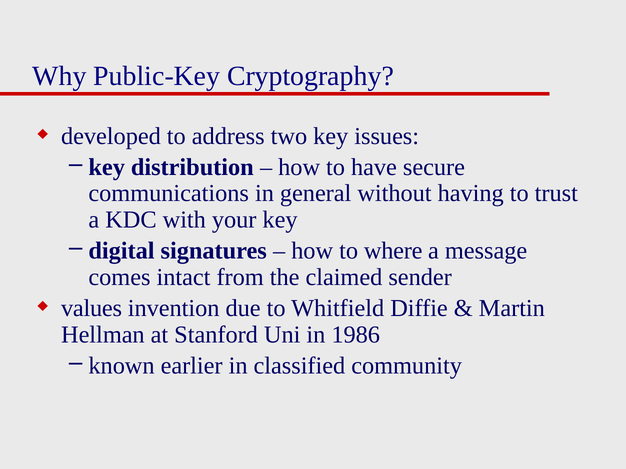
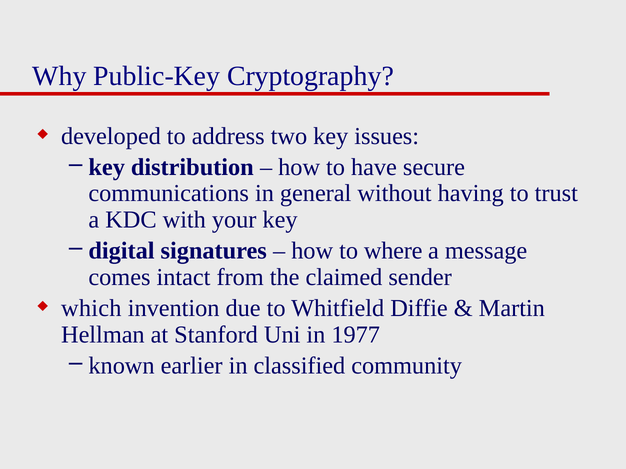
values: values -> which
1986: 1986 -> 1977
